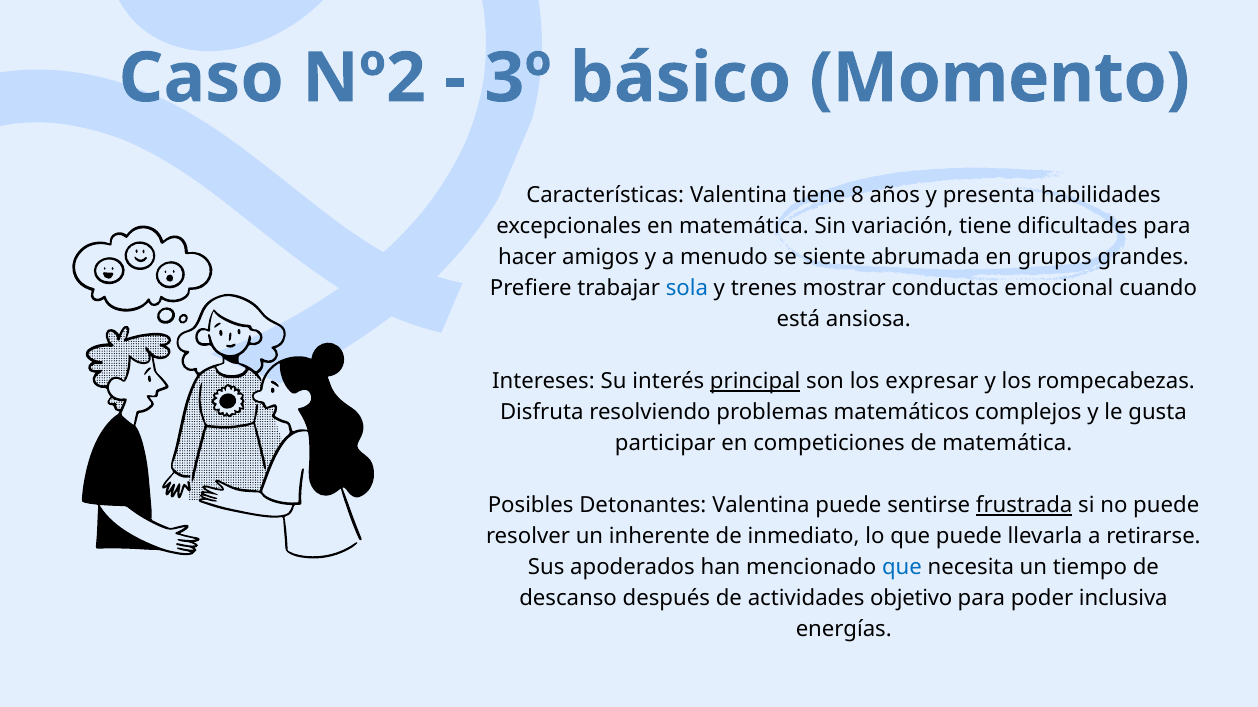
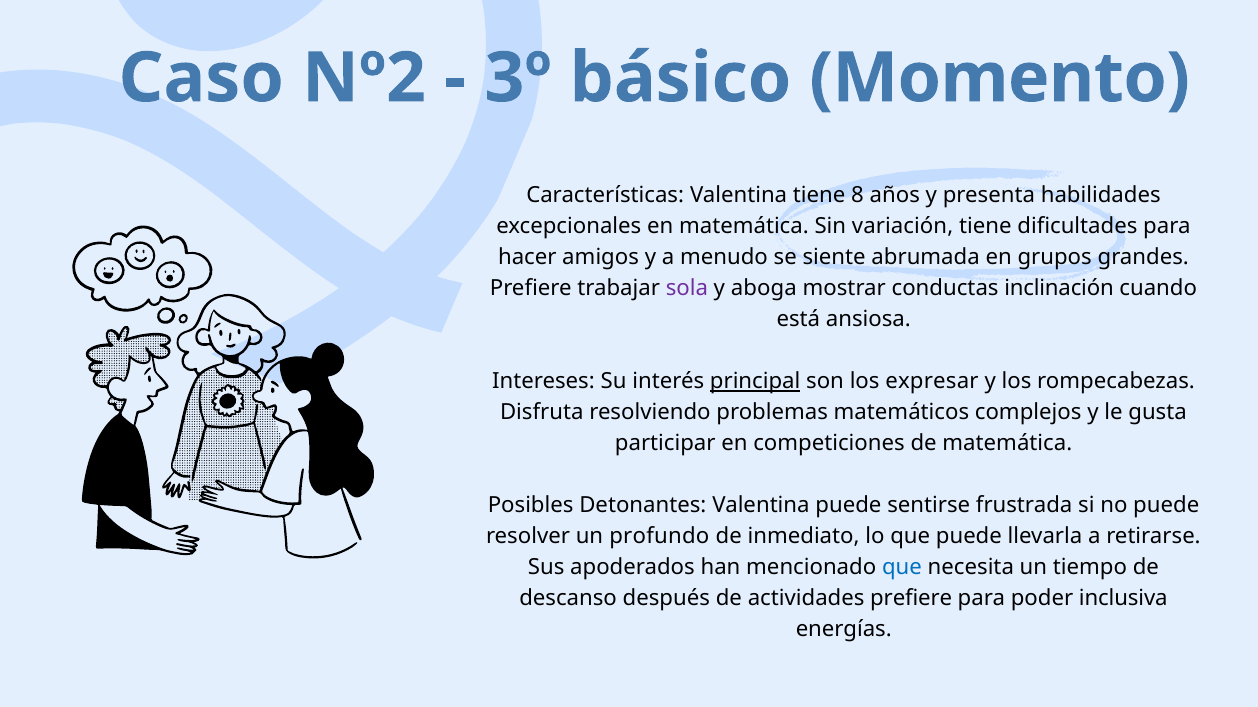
sola colour: blue -> purple
trenes: trenes -> aboga
emocional: emocional -> inclinación
frustrada underline: present -> none
inherente: inherente -> profundo
actividades objetivo: objetivo -> prefiere
